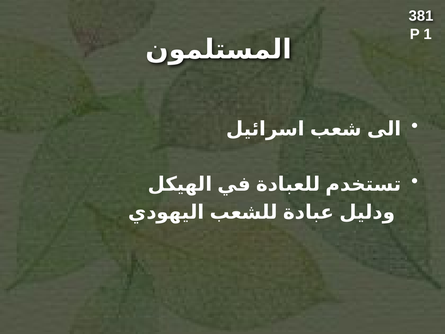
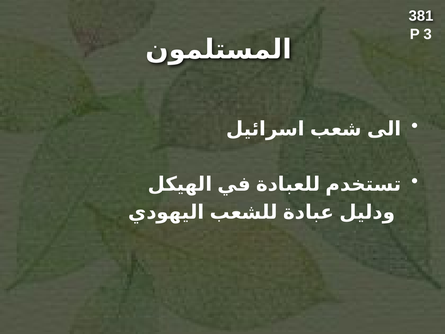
1: 1 -> 3
